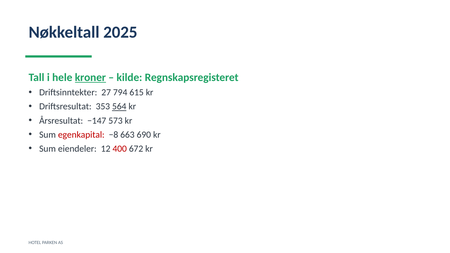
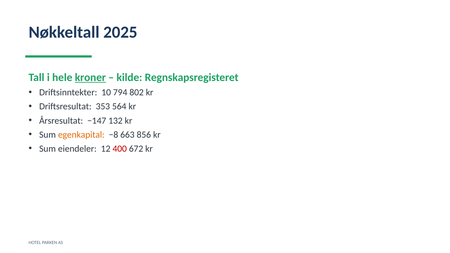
27: 27 -> 10
615: 615 -> 802
564 underline: present -> none
573: 573 -> 132
egenkapital colour: red -> orange
690: 690 -> 856
